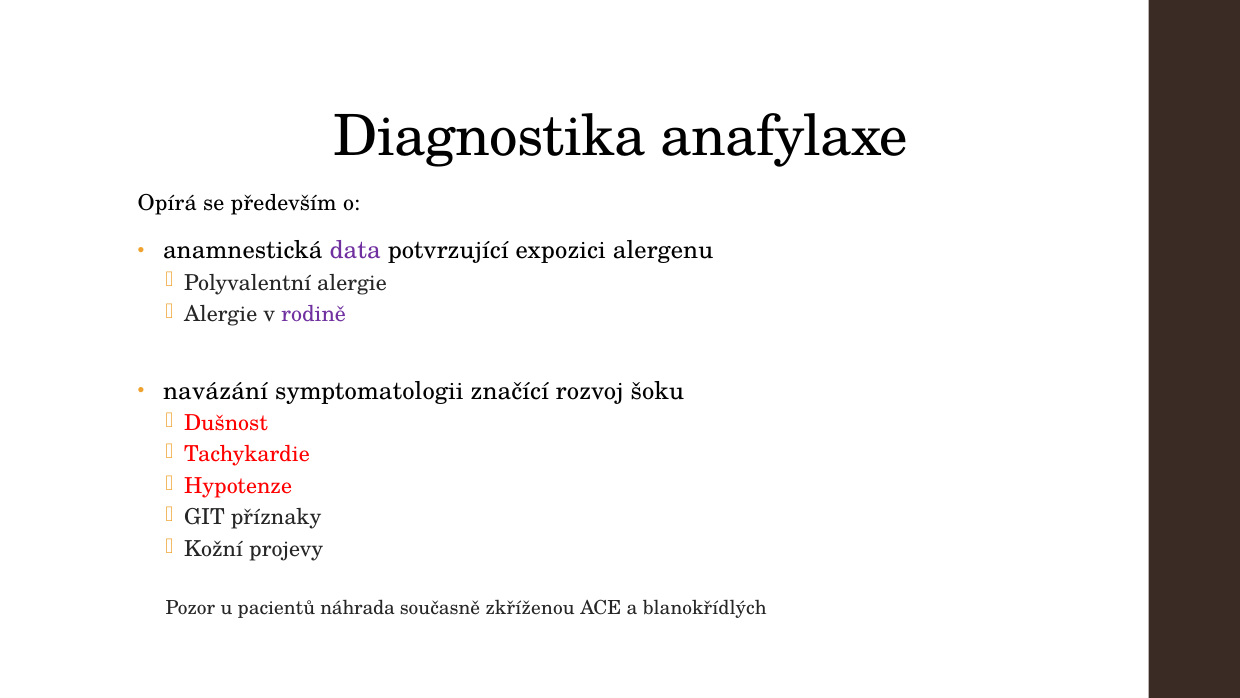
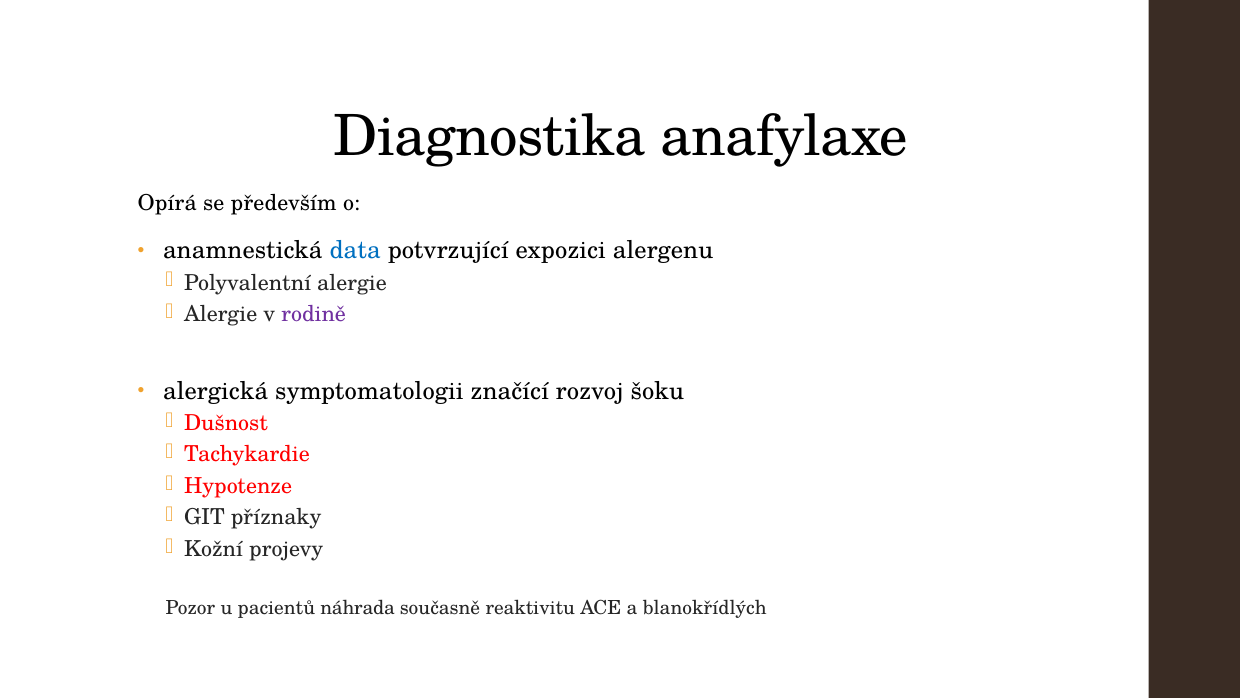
data colour: purple -> blue
navázání: navázání -> alergická
zkříženou: zkříženou -> reaktivitu
